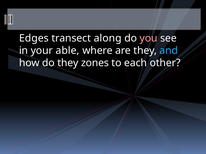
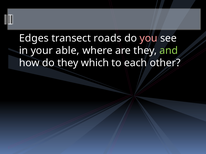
along: along -> roads
and colour: light blue -> light green
zones: zones -> which
